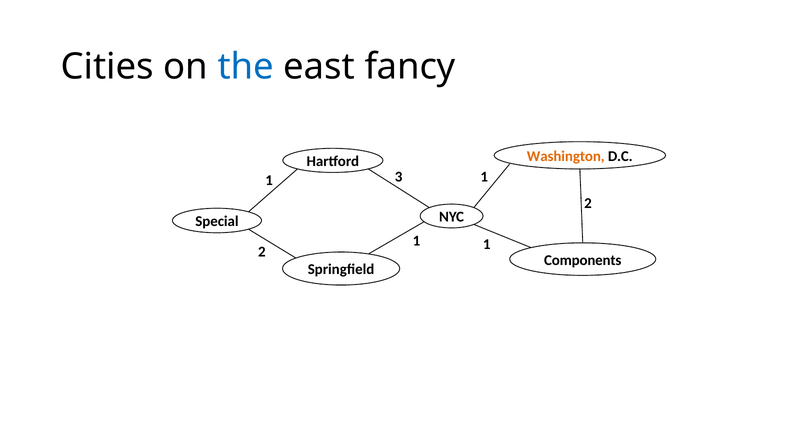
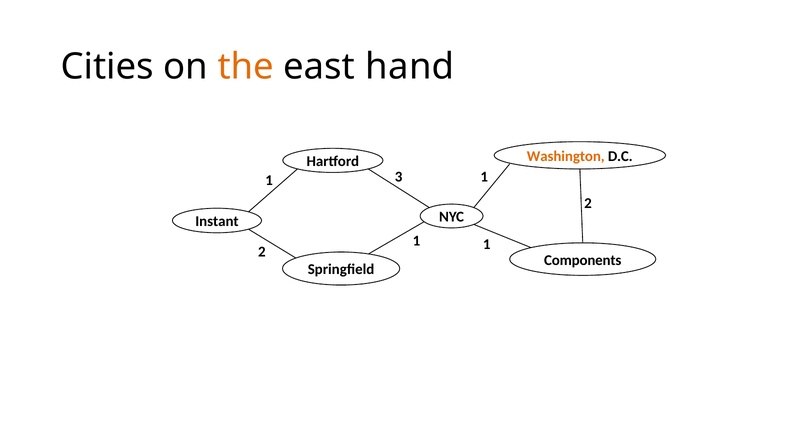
the colour: blue -> orange
fancy: fancy -> hand
Special: Special -> Instant
